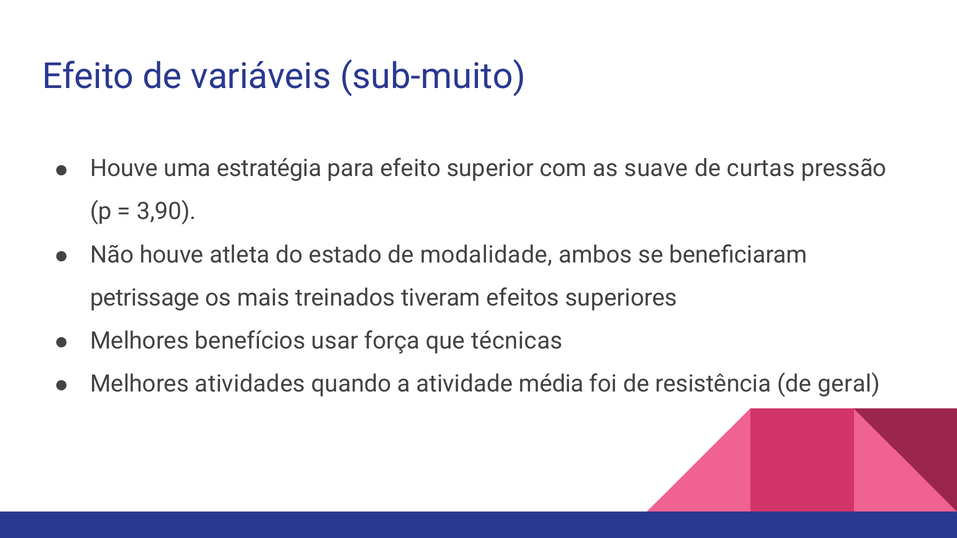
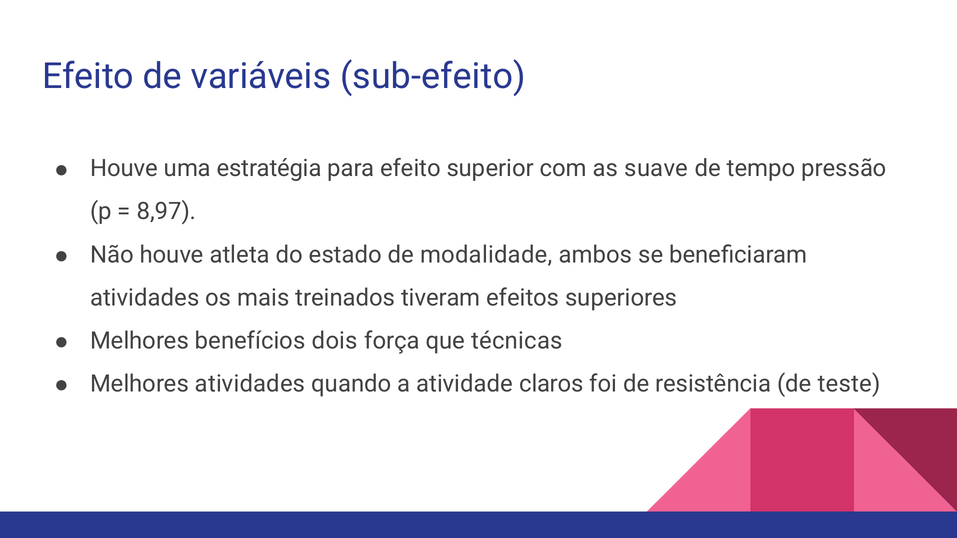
sub-muito: sub-muito -> sub-efeito
curtas: curtas -> tempo
3,90: 3,90 -> 8,97
petrissage at (145, 298): petrissage -> atividades
usar: usar -> dois
média: média -> claros
geral: geral -> teste
